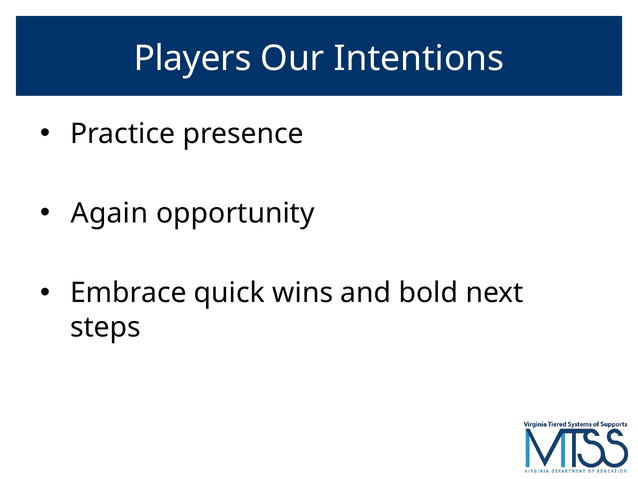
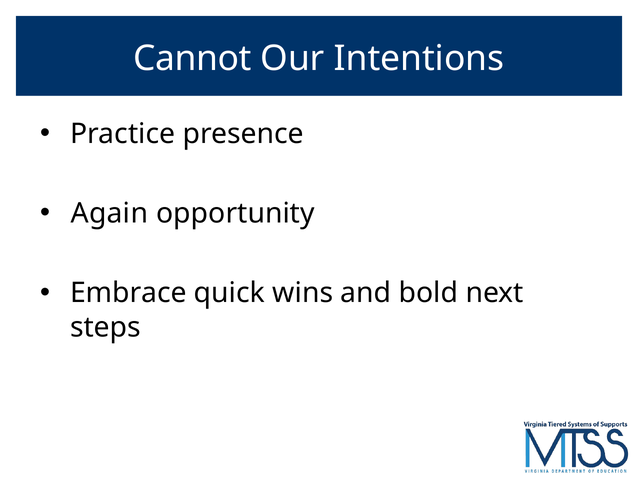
Players: Players -> Cannot
